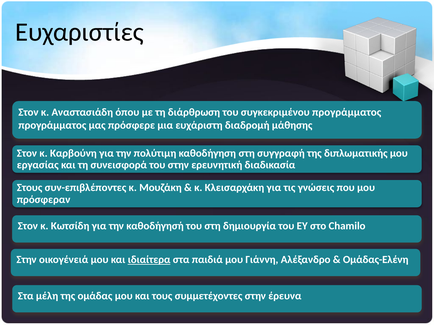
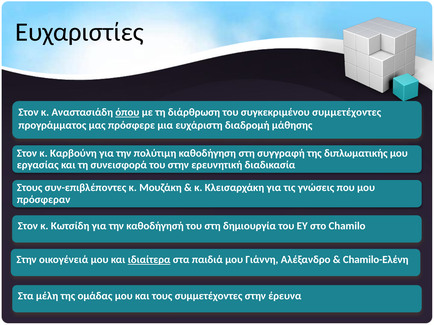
όπου underline: none -> present
συγκεκριμένου προγράμματος: προγράμματος -> συμμετέχοντες
Ομάδας-Ελένη: Ομάδας-Ελένη -> Chamilo-Ελένη
